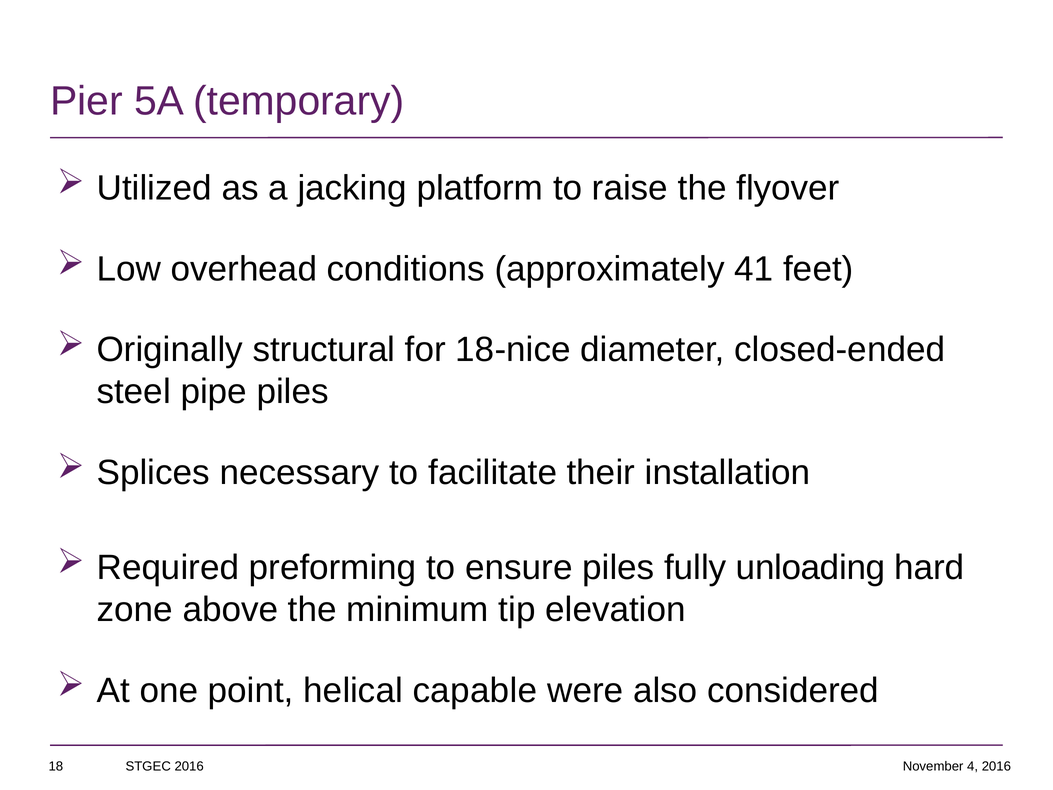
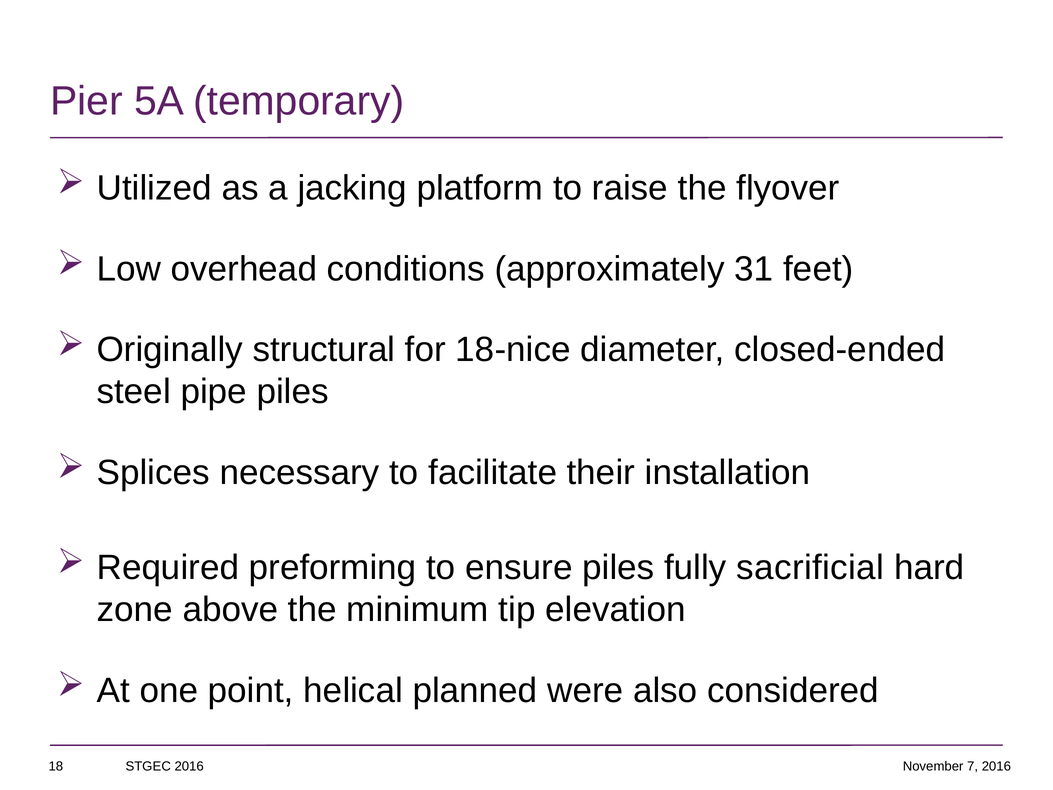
41: 41 -> 31
unloading: unloading -> sacrificial
capable: capable -> planned
4: 4 -> 7
